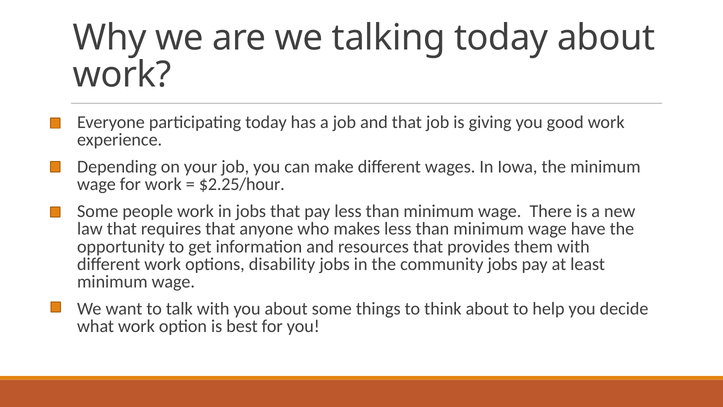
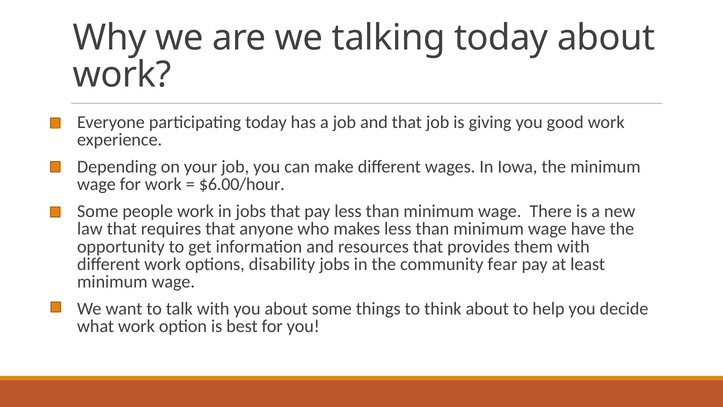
$2.25/hour: $2.25/hour -> $6.00/hour
community jobs: jobs -> fear
